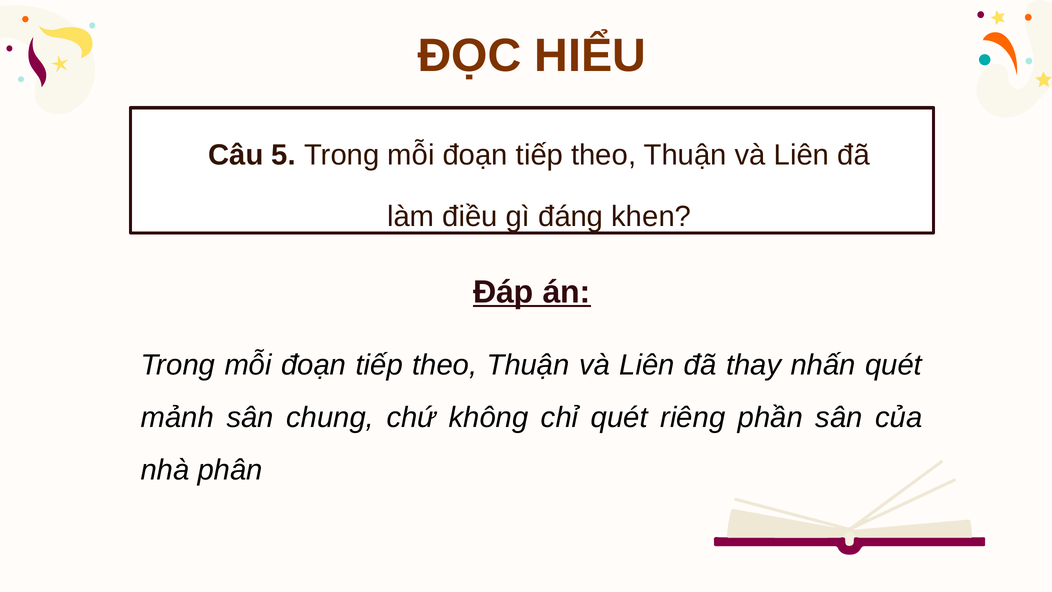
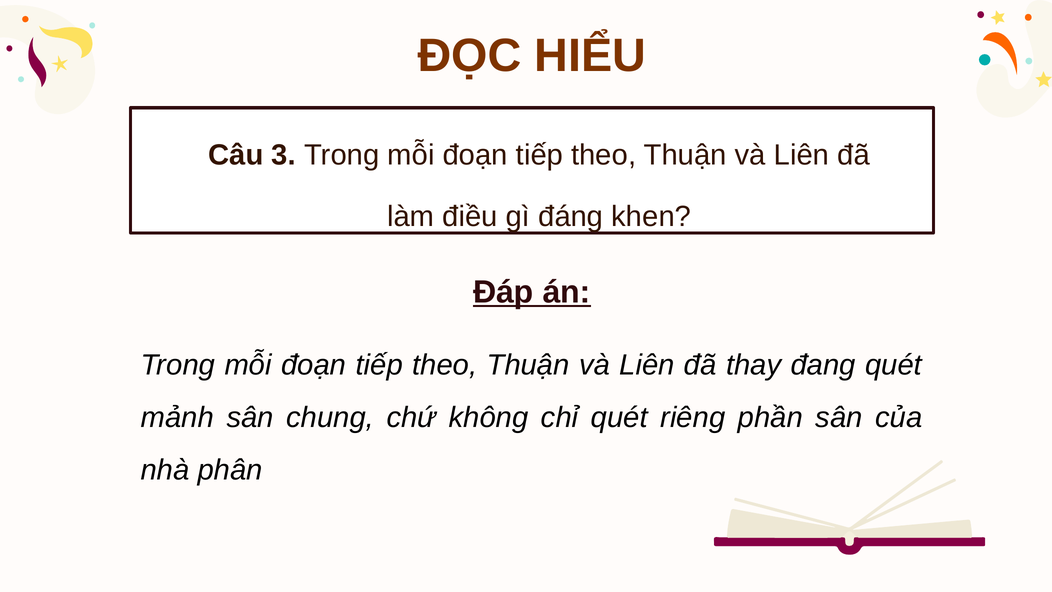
5: 5 -> 3
nhấn: nhấn -> đang
